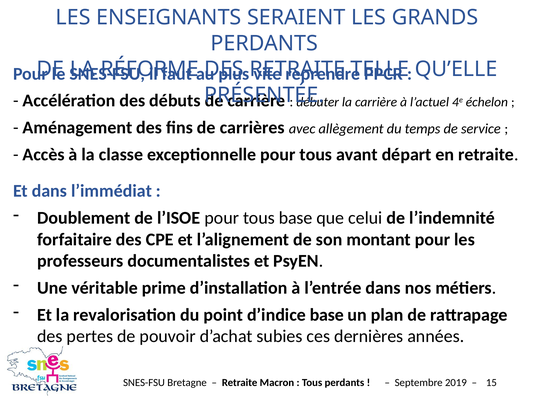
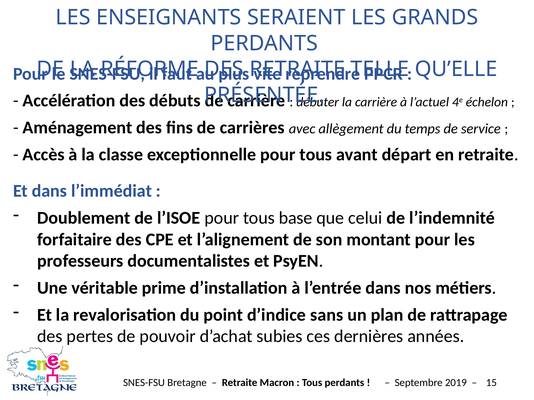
d’indice base: base -> sans
